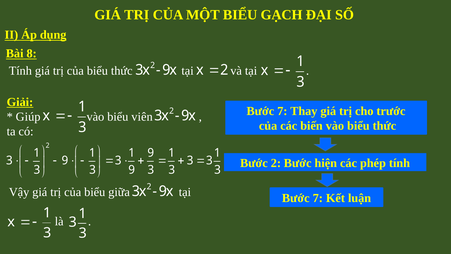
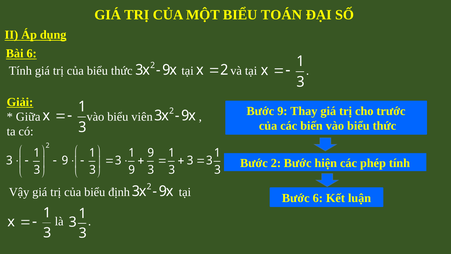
GẠCH: GẠCH -> TOÁN
Bài 8: 8 -> 6
7 at (282, 111): 7 -> 9
Giúp: Giúp -> Giữa
giữa: giữa -> định
7 at (318, 198): 7 -> 6
